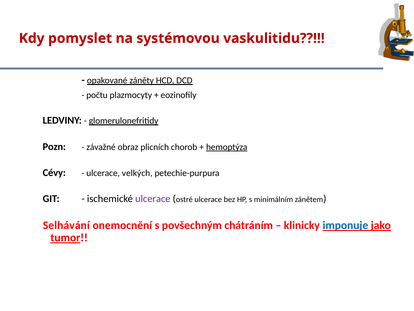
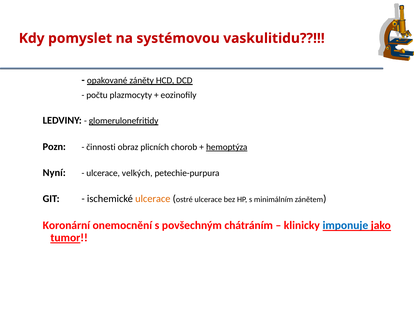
závažné: závažné -> činnosti
Cévy: Cévy -> Nyní
ulcerace at (153, 198) colour: purple -> orange
Selhávání: Selhávání -> Koronární
